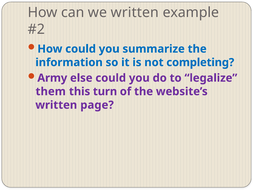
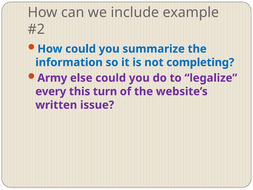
we written: written -> include
them: them -> every
page: page -> issue
